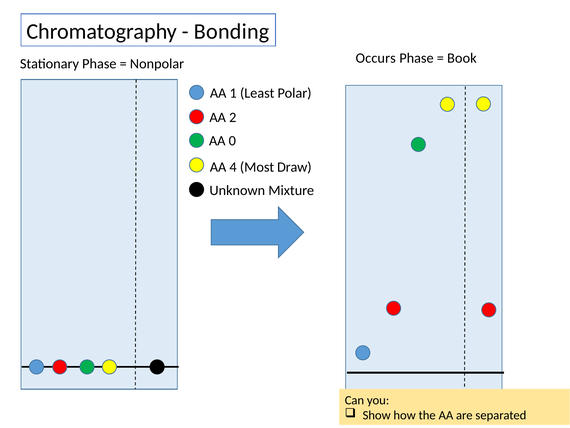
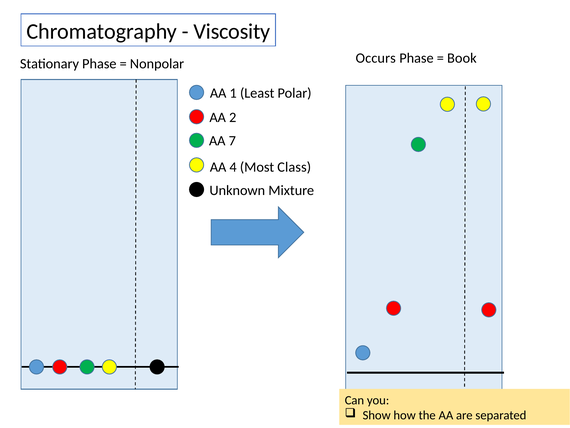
Bonding: Bonding -> Viscosity
0: 0 -> 7
Draw: Draw -> Class
